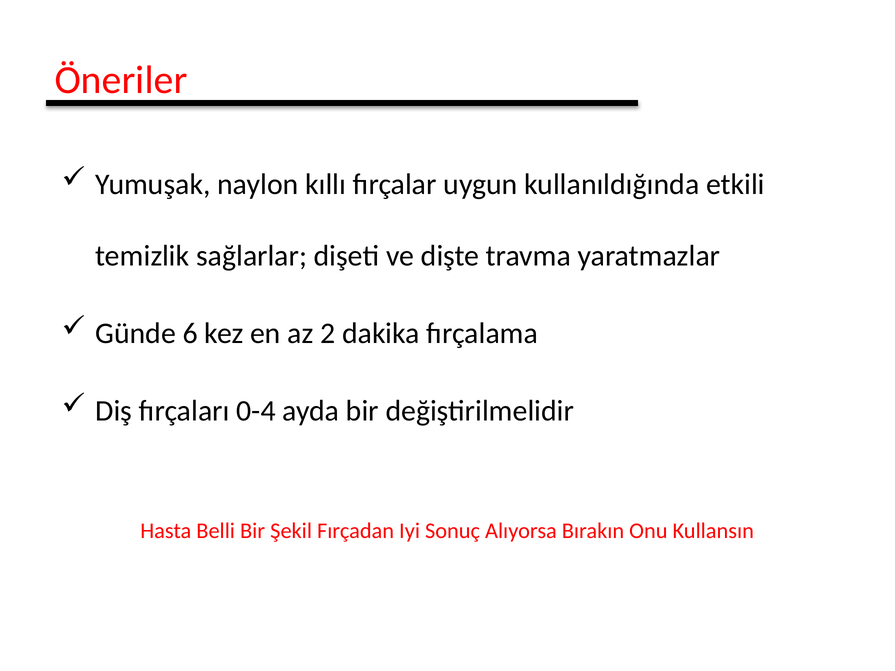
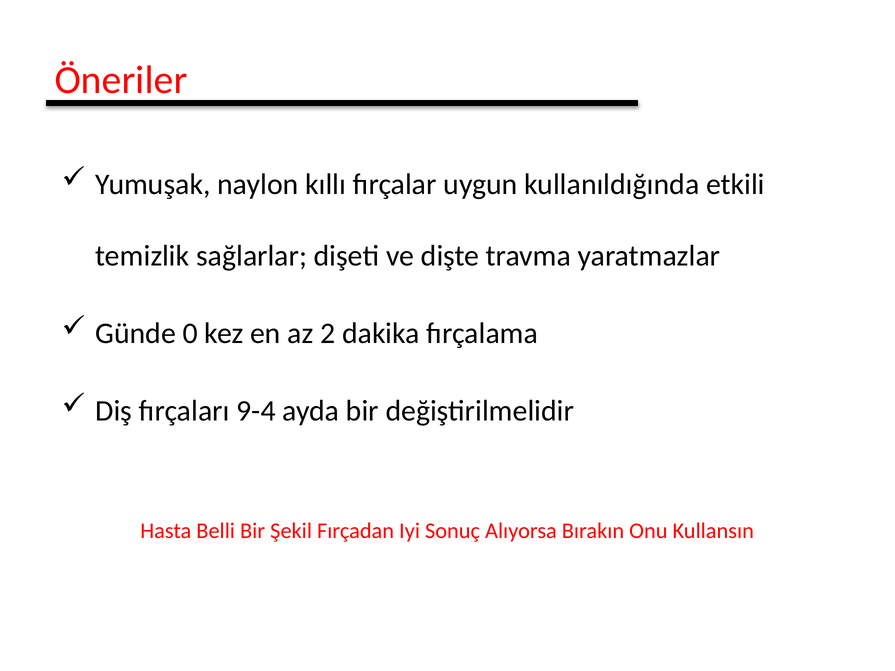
6: 6 -> 0
0-4: 0-4 -> 9-4
